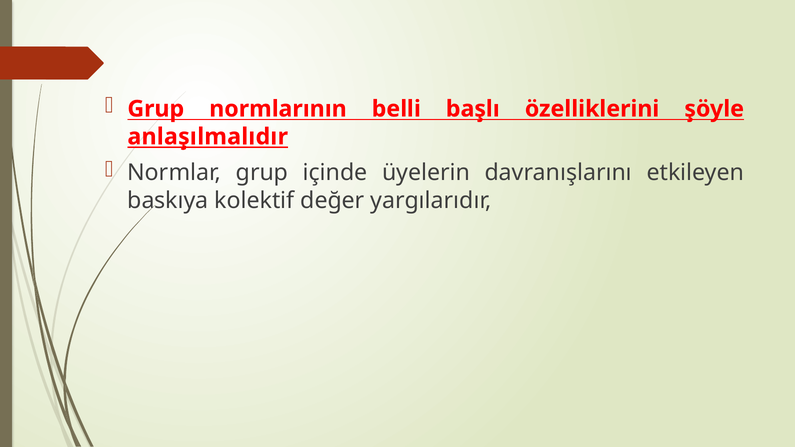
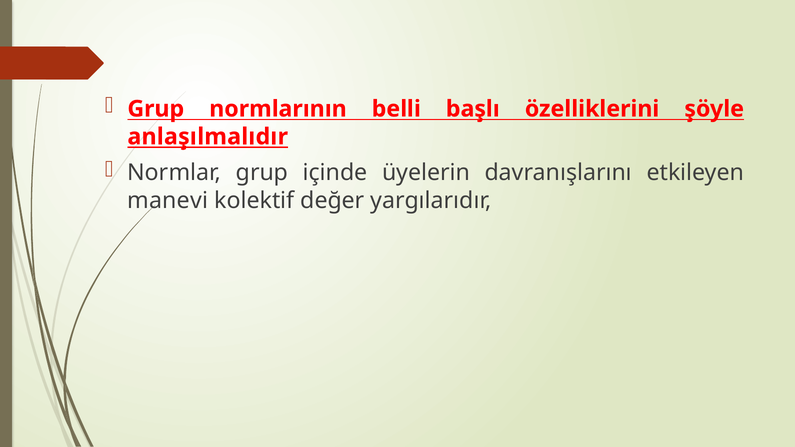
baskıya: baskıya -> manevi
